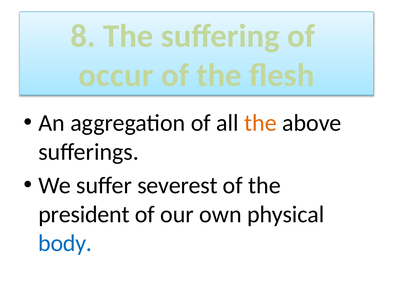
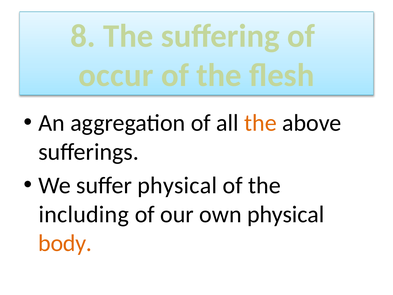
suffer severest: severest -> physical
president: president -> including
body colour: blue -> orange
